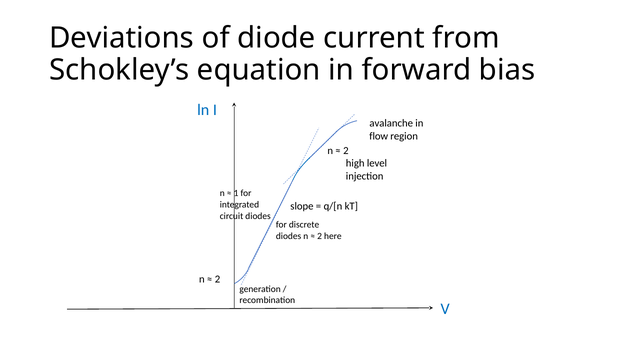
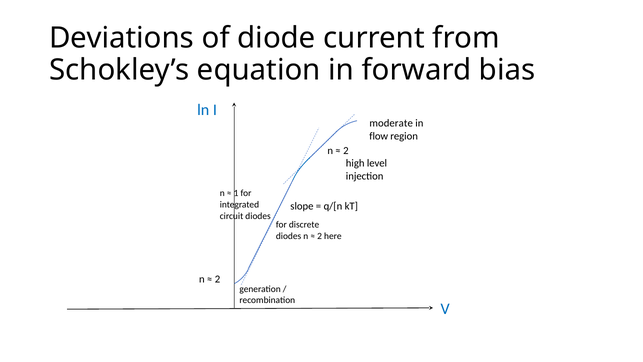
avalanche: avalanche -> moderate
